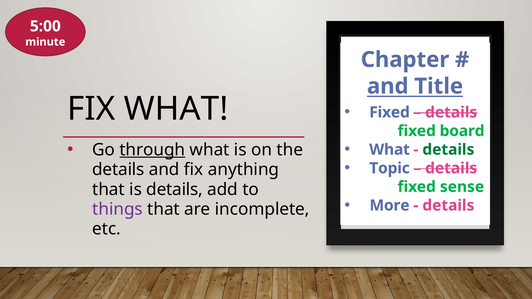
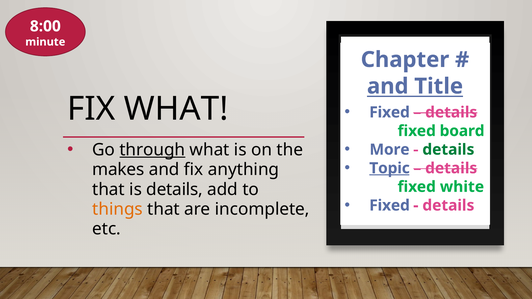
5:00: 5:00 -> 8:00
What at (390, 150): What -> More
Topic underline: none -> present
details at (118, 170): details -> makes
sense: sense -> white
More at (390, 206): More -> Fixed
things colour: purple -> orange
